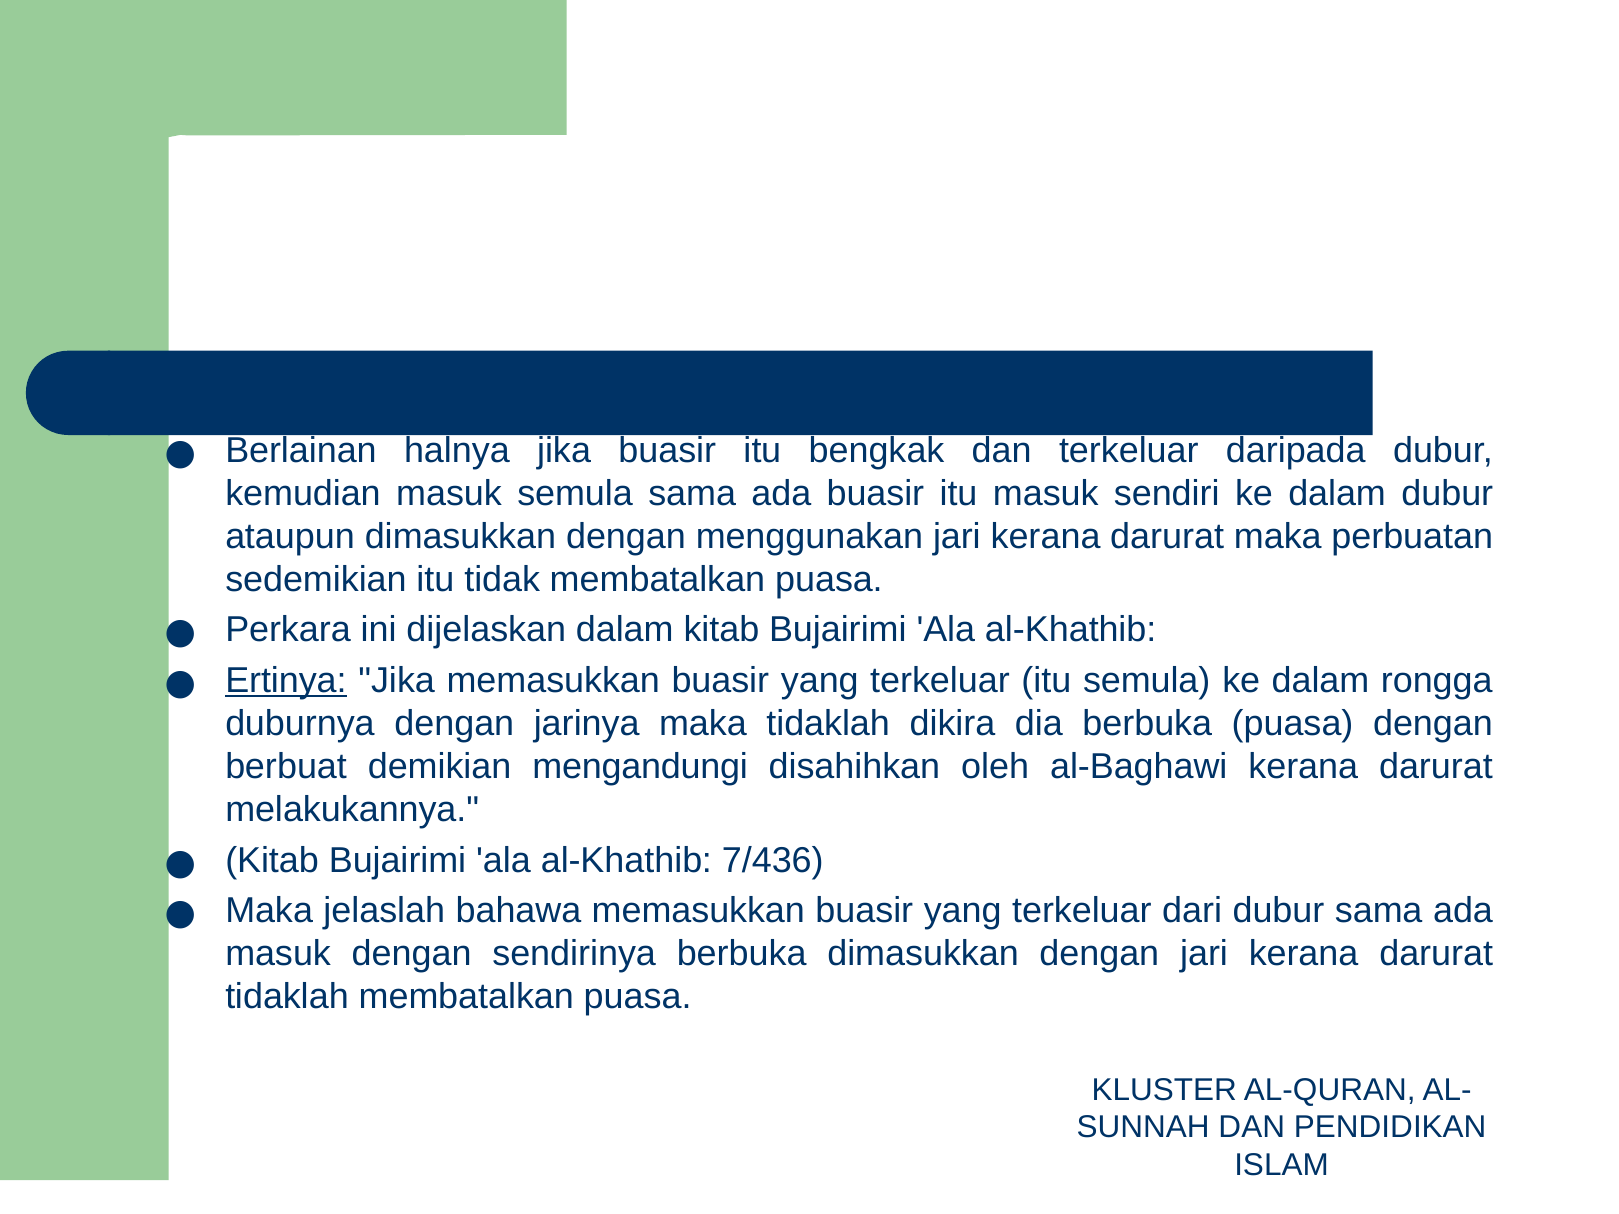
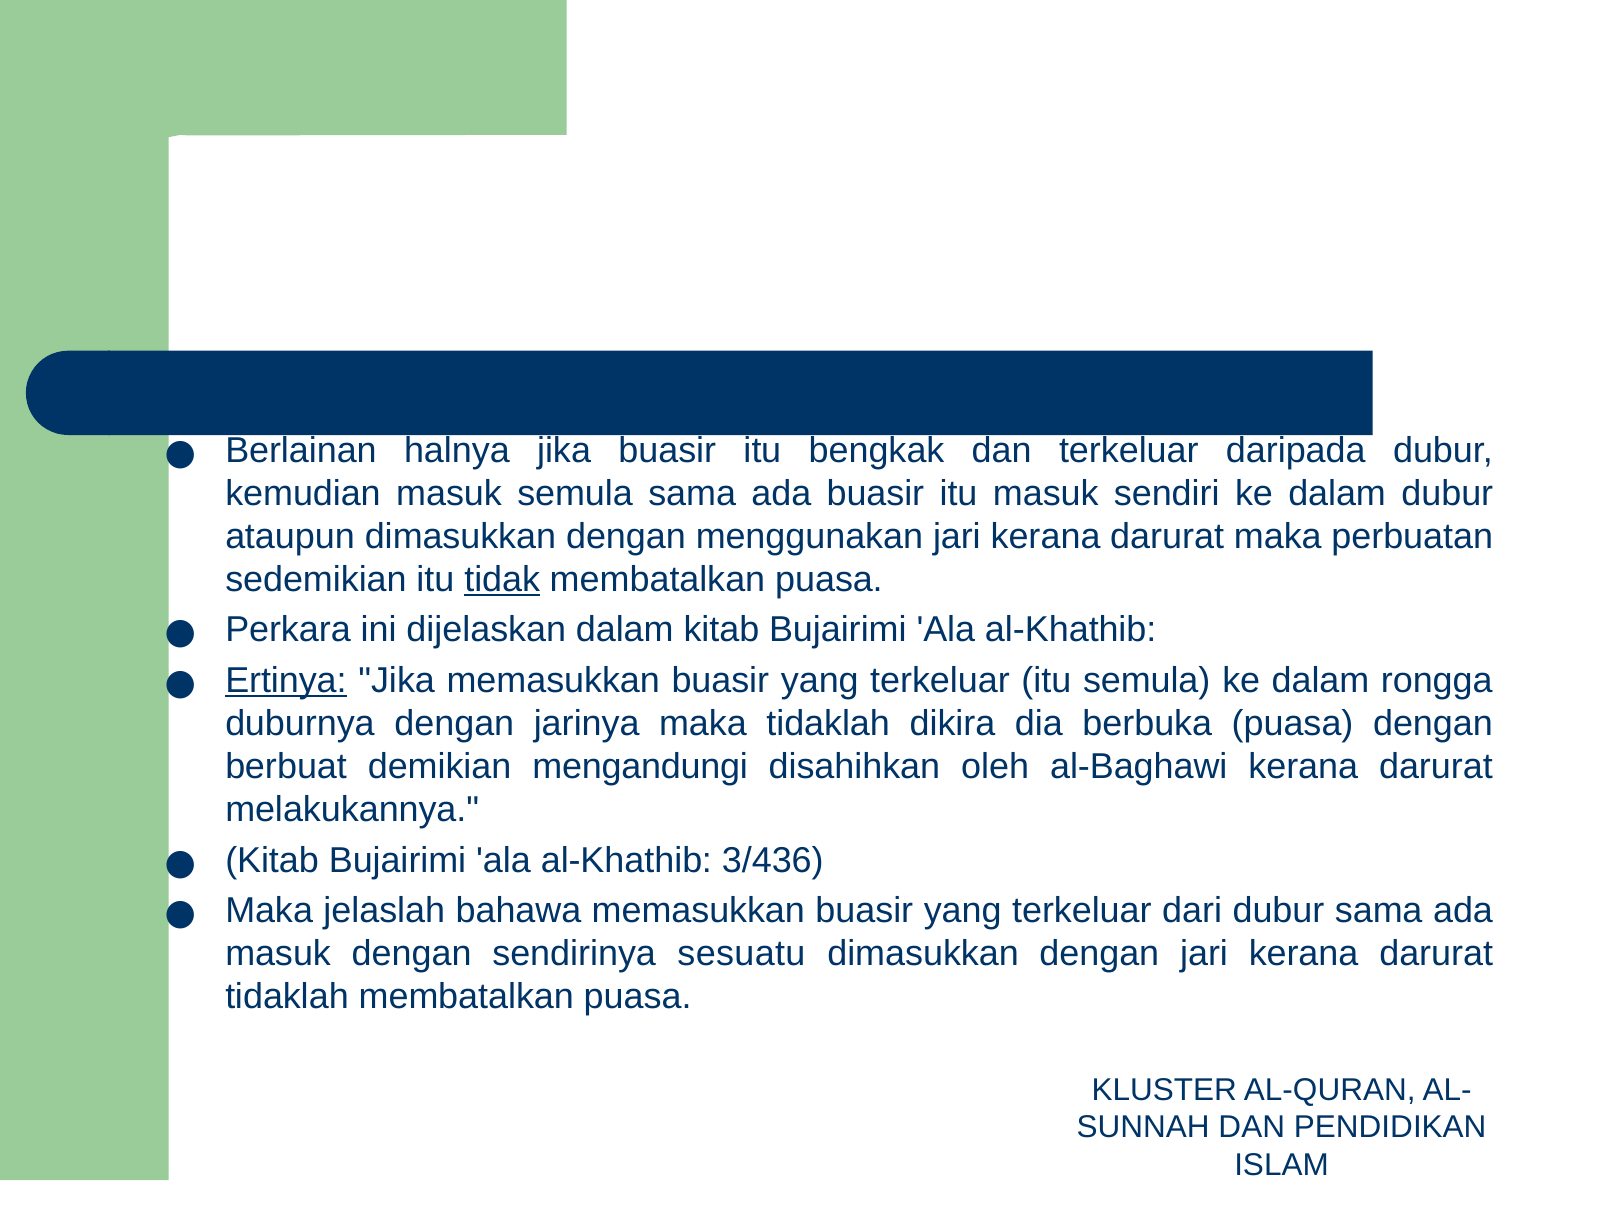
tidak underline: none -> present
7/436: 7/436 -> 3/436
sendirinya berbuka: berbuka -> sesuatu
